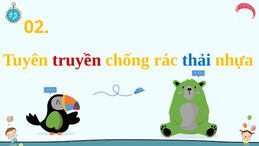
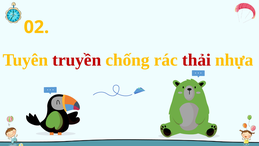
thải colour: blue -> red
